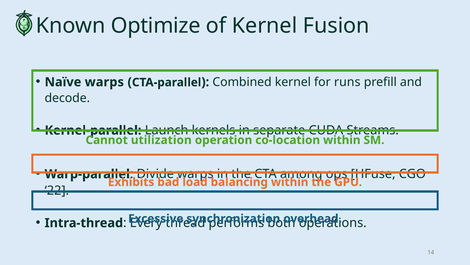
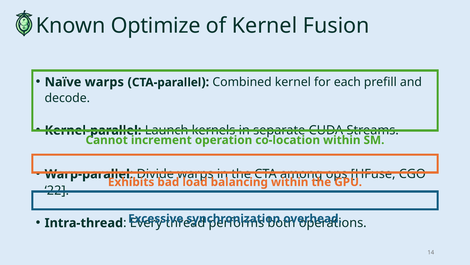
runs: runs -> each
utilization: utilization -> increment
